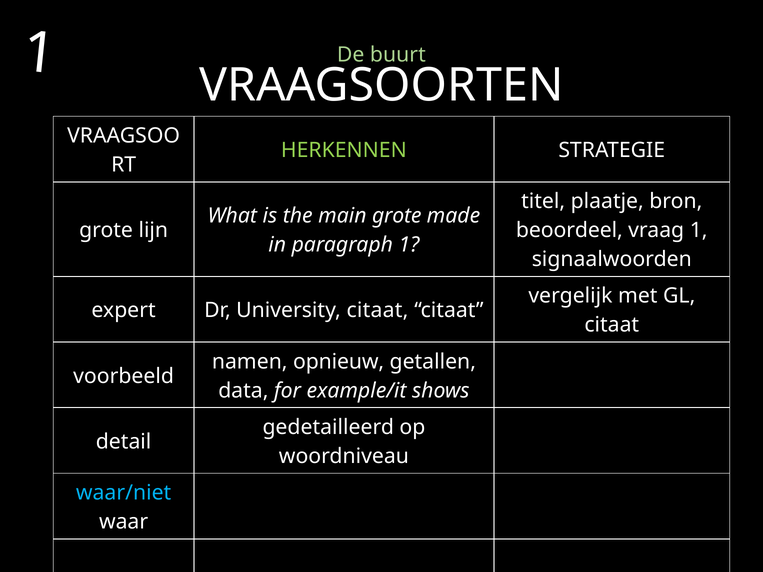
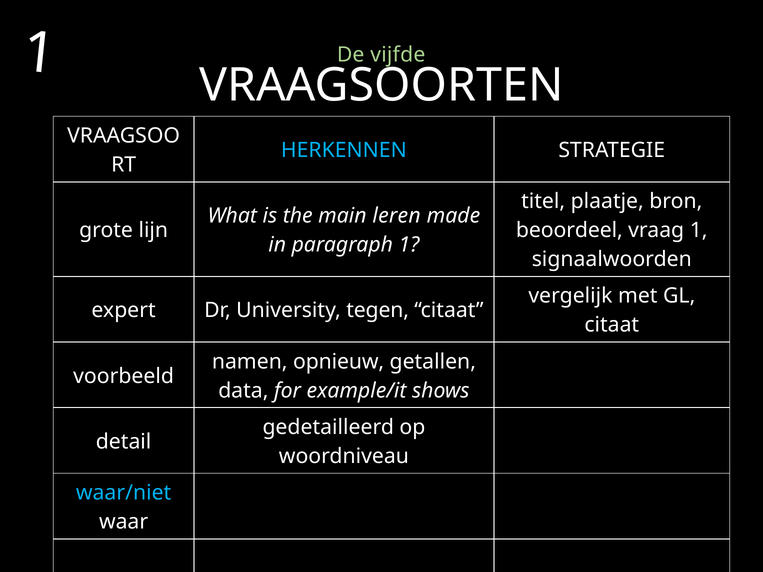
buurt: buurt -> vijfde
HERKENNEN colour: light green -> light blue
main grote: grote -> leren
University citaat: citaat -> tegen
